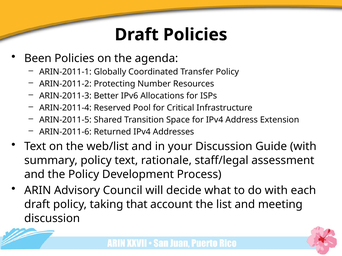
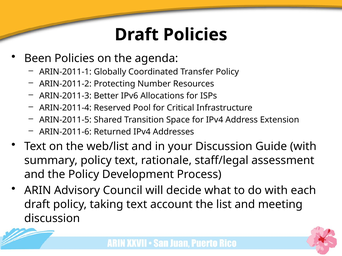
taking that: that -> text
